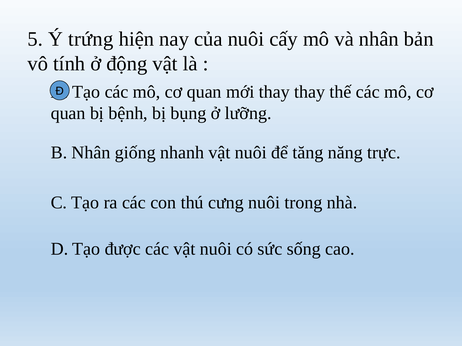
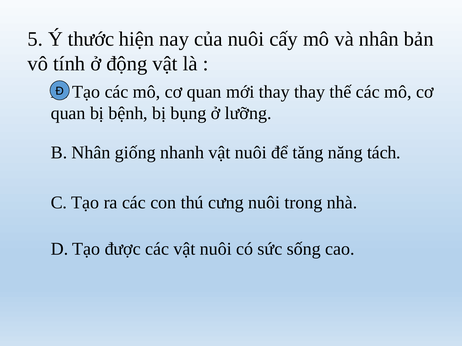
trứng: trứng -> thước
trực: trực -> tách
